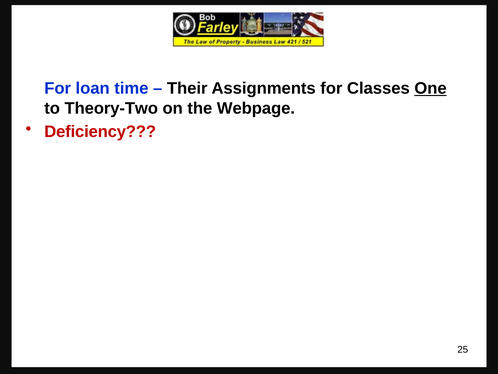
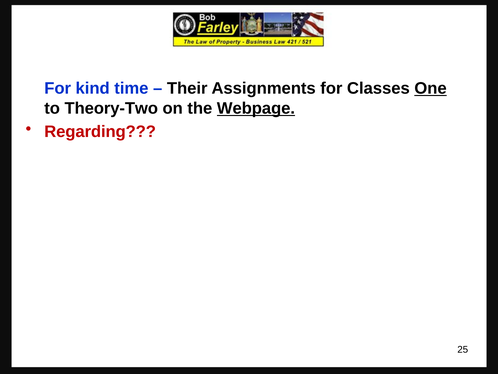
loan: loan -> kind
Webpage underline: none -> present
Deficiency: Deficiency -> Regarding
